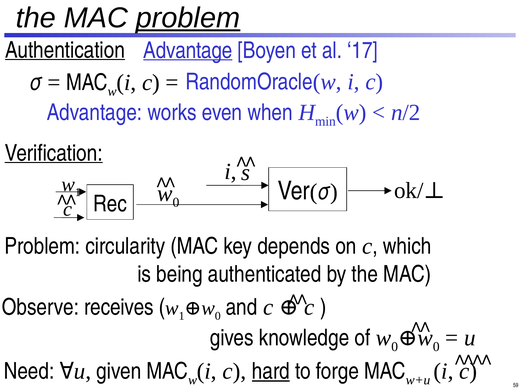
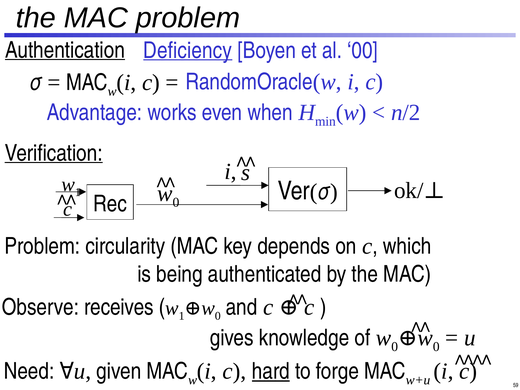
problem at (188, 18) underline: present -> none
Advantage at (188, 51): Advantage -> Deficiency
17: 17 -> 00
